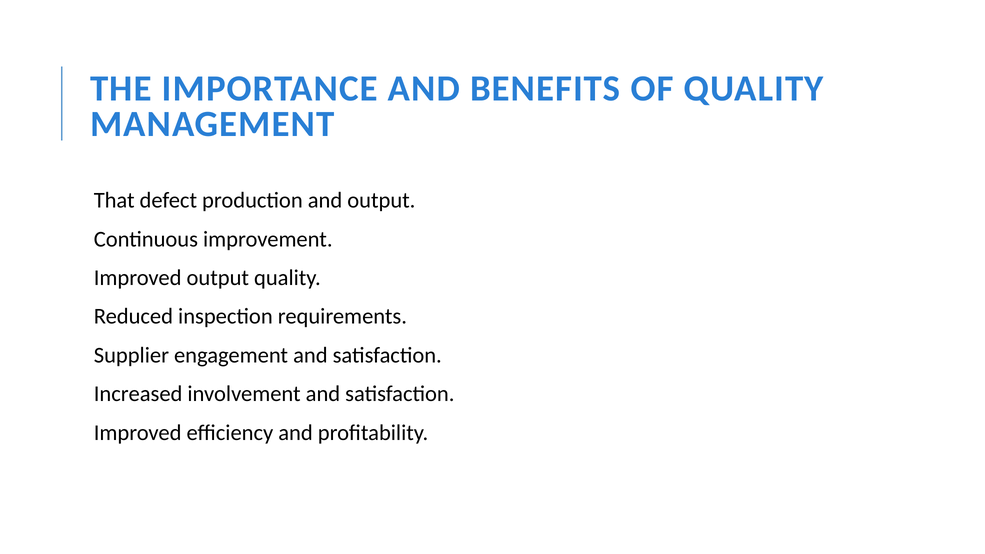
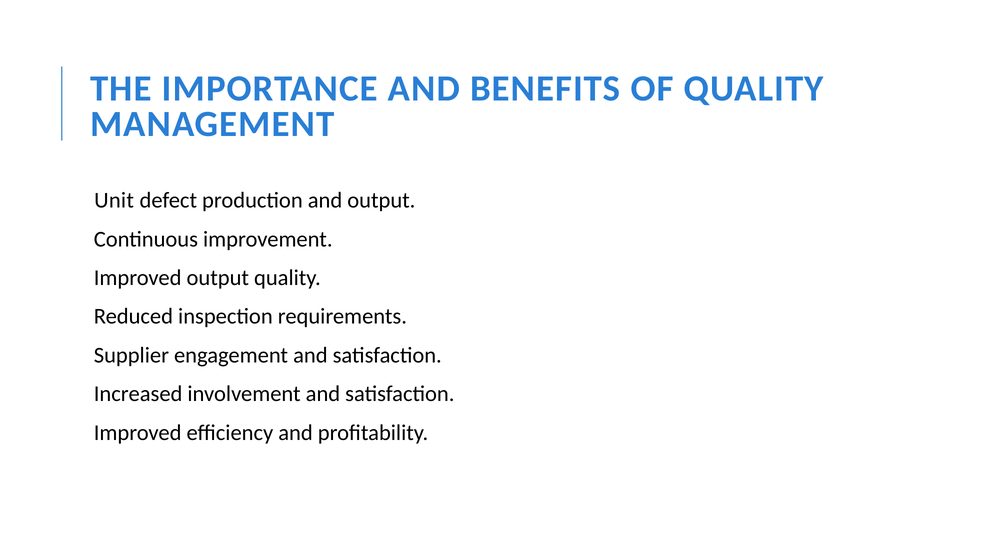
That: That -> Unit
